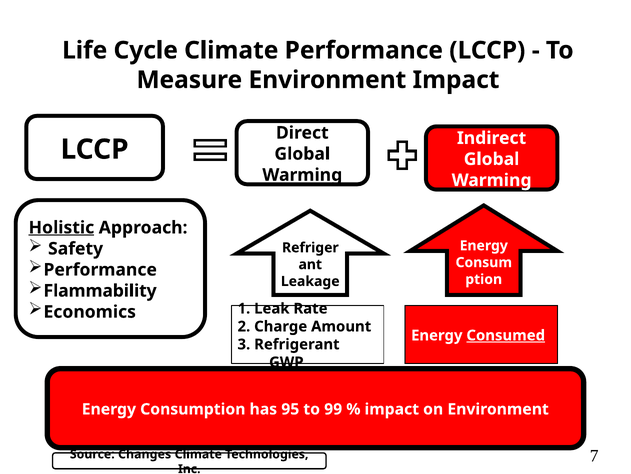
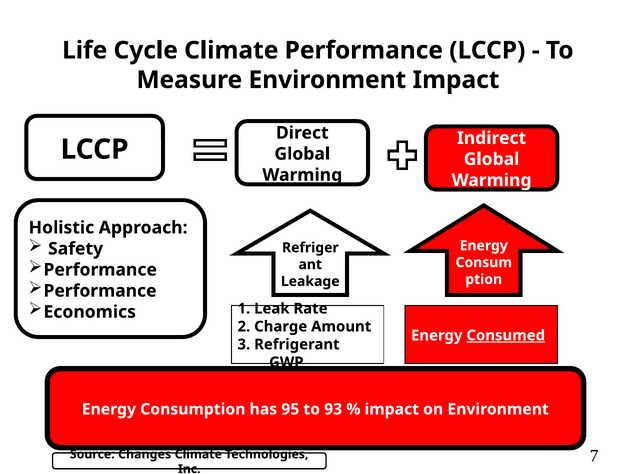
Holistic underline: present -> none
Flammability at (100, 290): Flammability -> Performance
99: 99 -> 93
